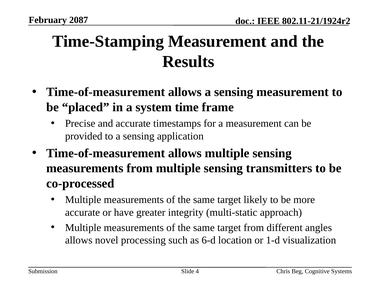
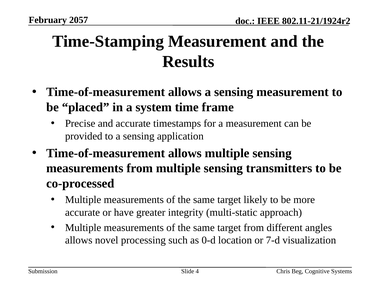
2087: 2087 -> 2057
6-d: 6-d -> 0-d
1-d: 1-d -> 7-d
